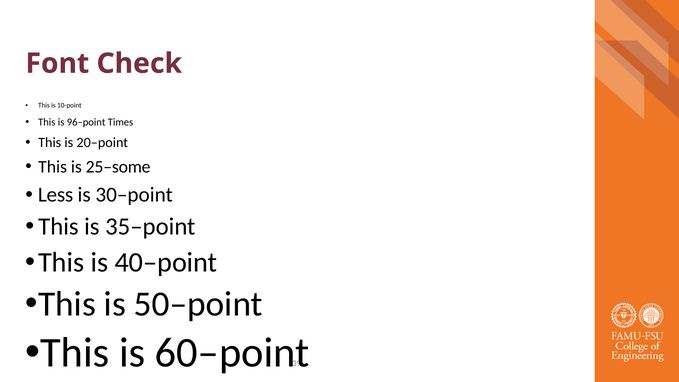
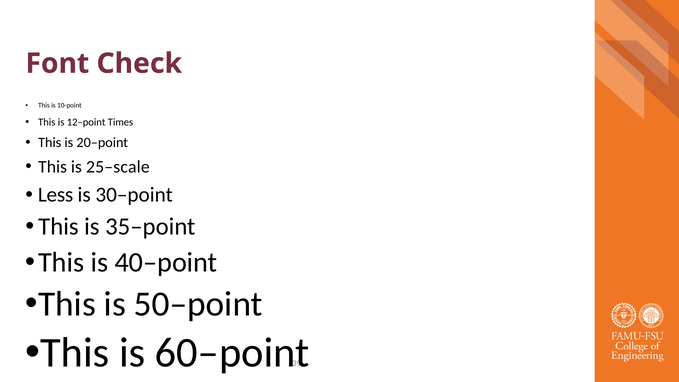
96–point: 96–point -> 12–point
25–some: 25–some -> 25–scale
